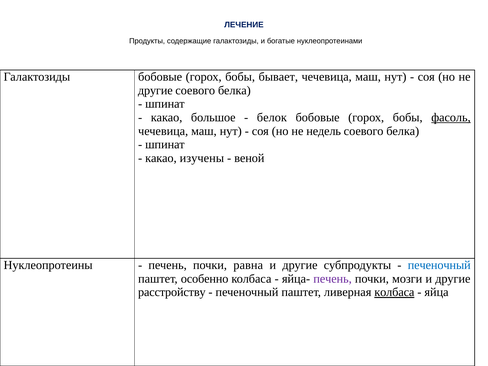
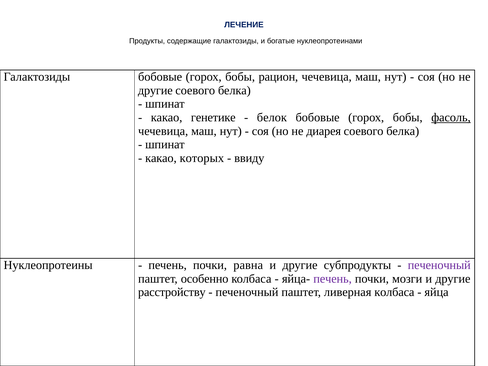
бывает: бывает -> рацион
большое: большое -> генетике
недель: недель -> диарея
изучены: изучены -> которых
веной: веной -> ввиду
печеночный at (439, 265) colour: blue -> purple
колбаса at (394, 292) underline: present -> none
